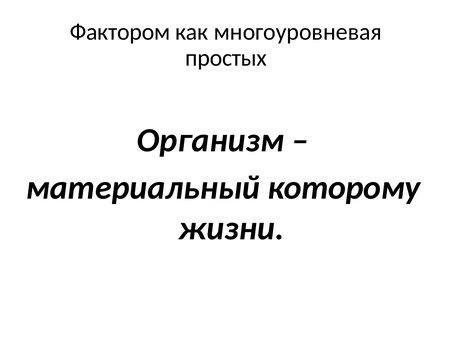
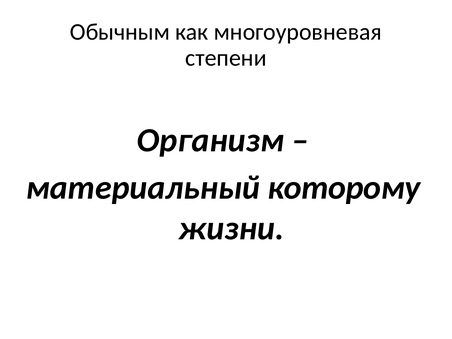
Фактором: Фактором -> Обычным
простых: простых -> степени
